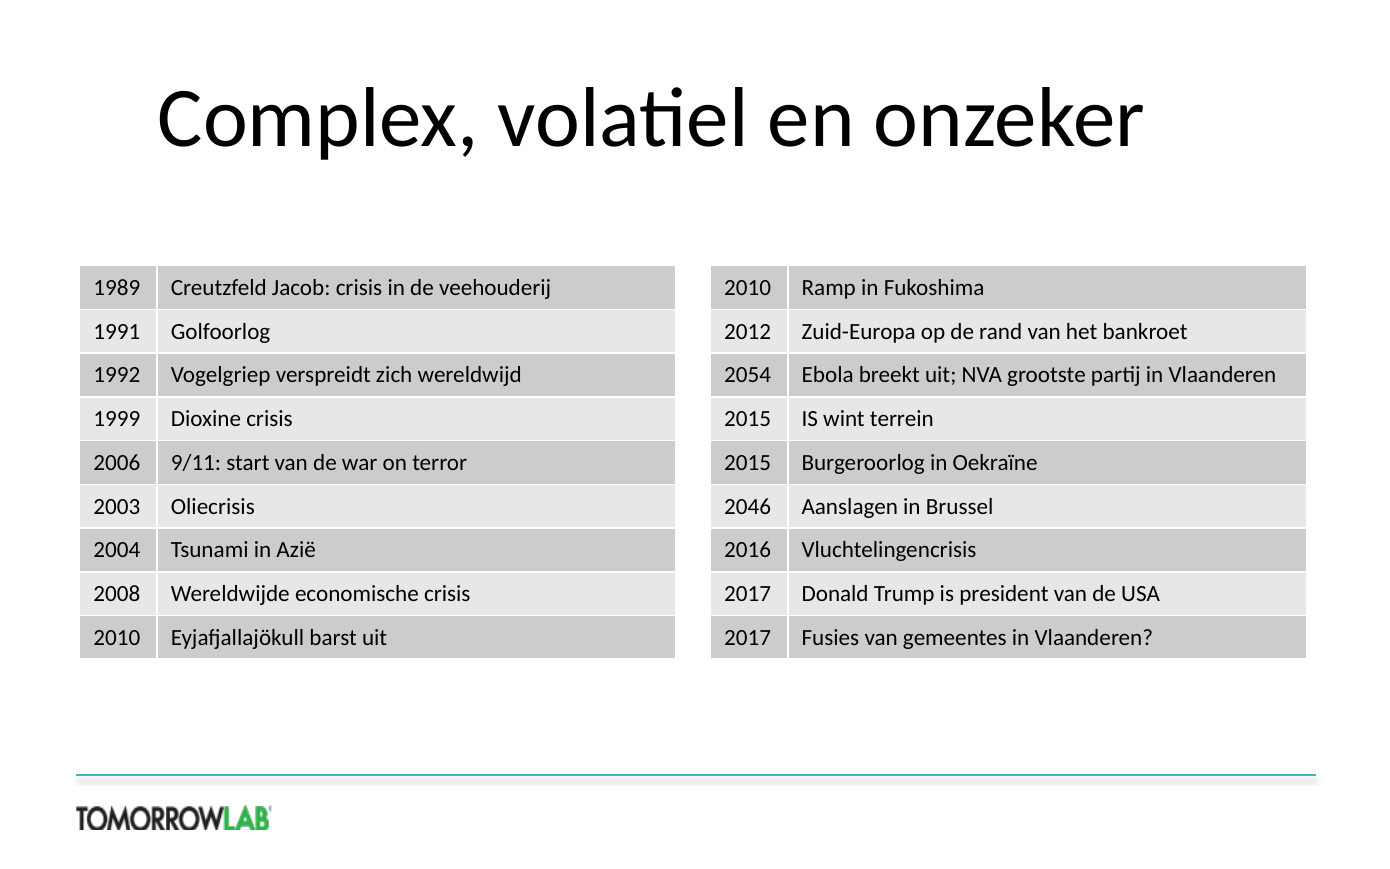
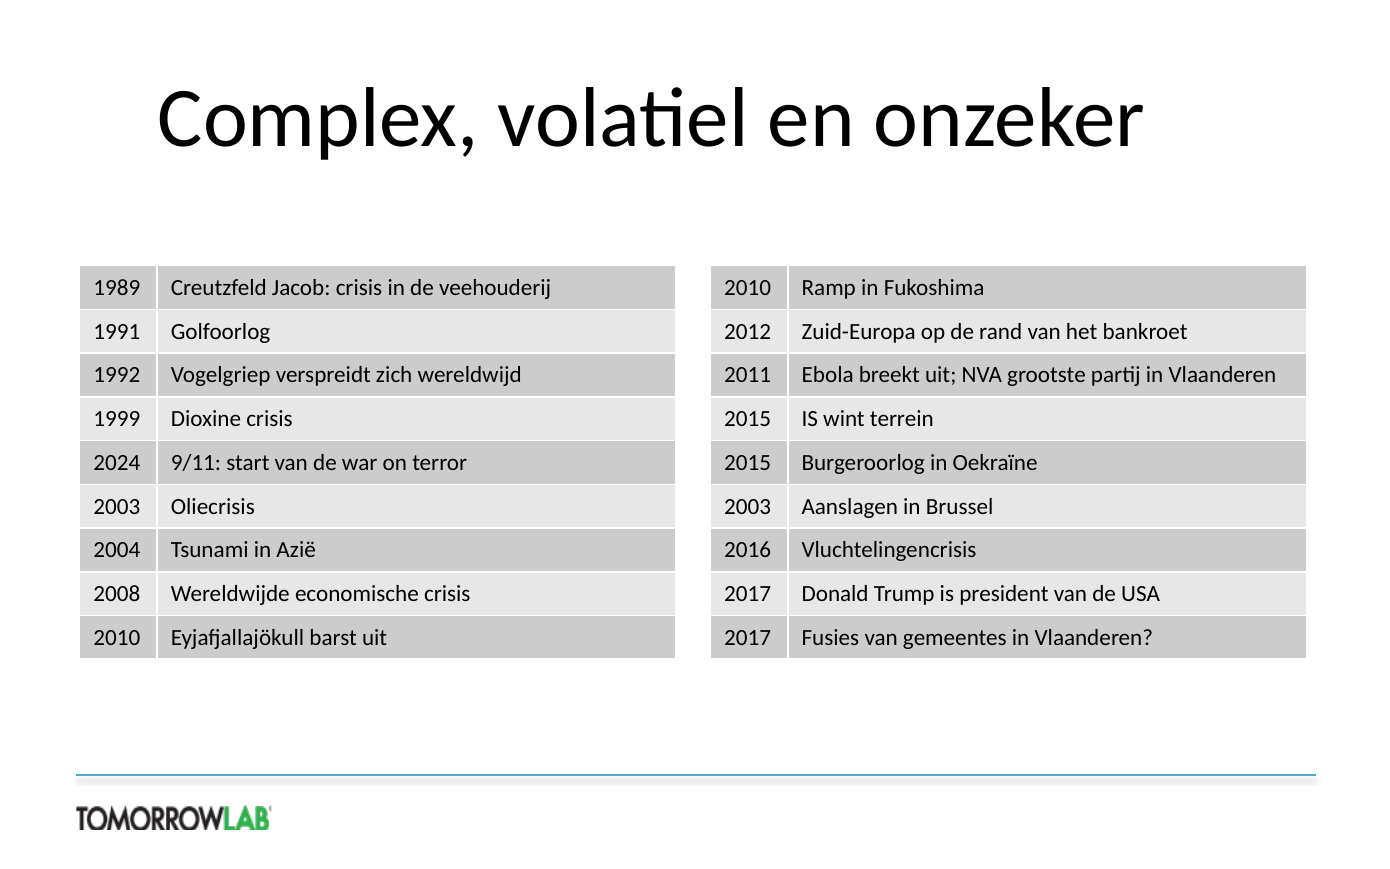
2054: 2054 -> 2011
2006: 2006 -> 2024
2046 at (748, 506): 2046 -> 2003
